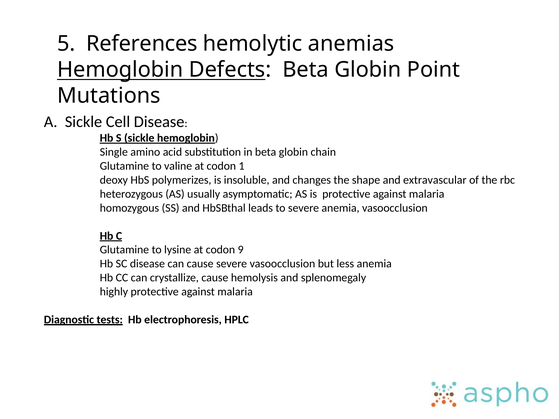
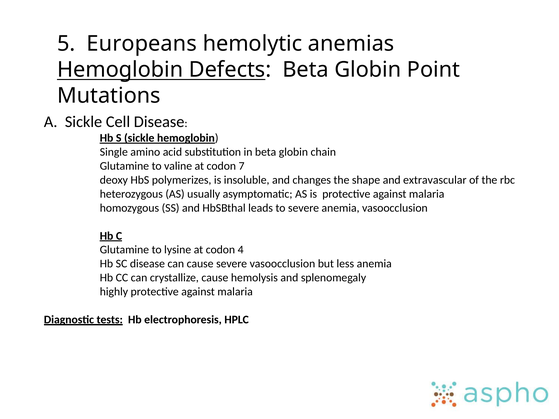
References: References -> Europeans
1: 1 -> 7
9: 9 -> 4
